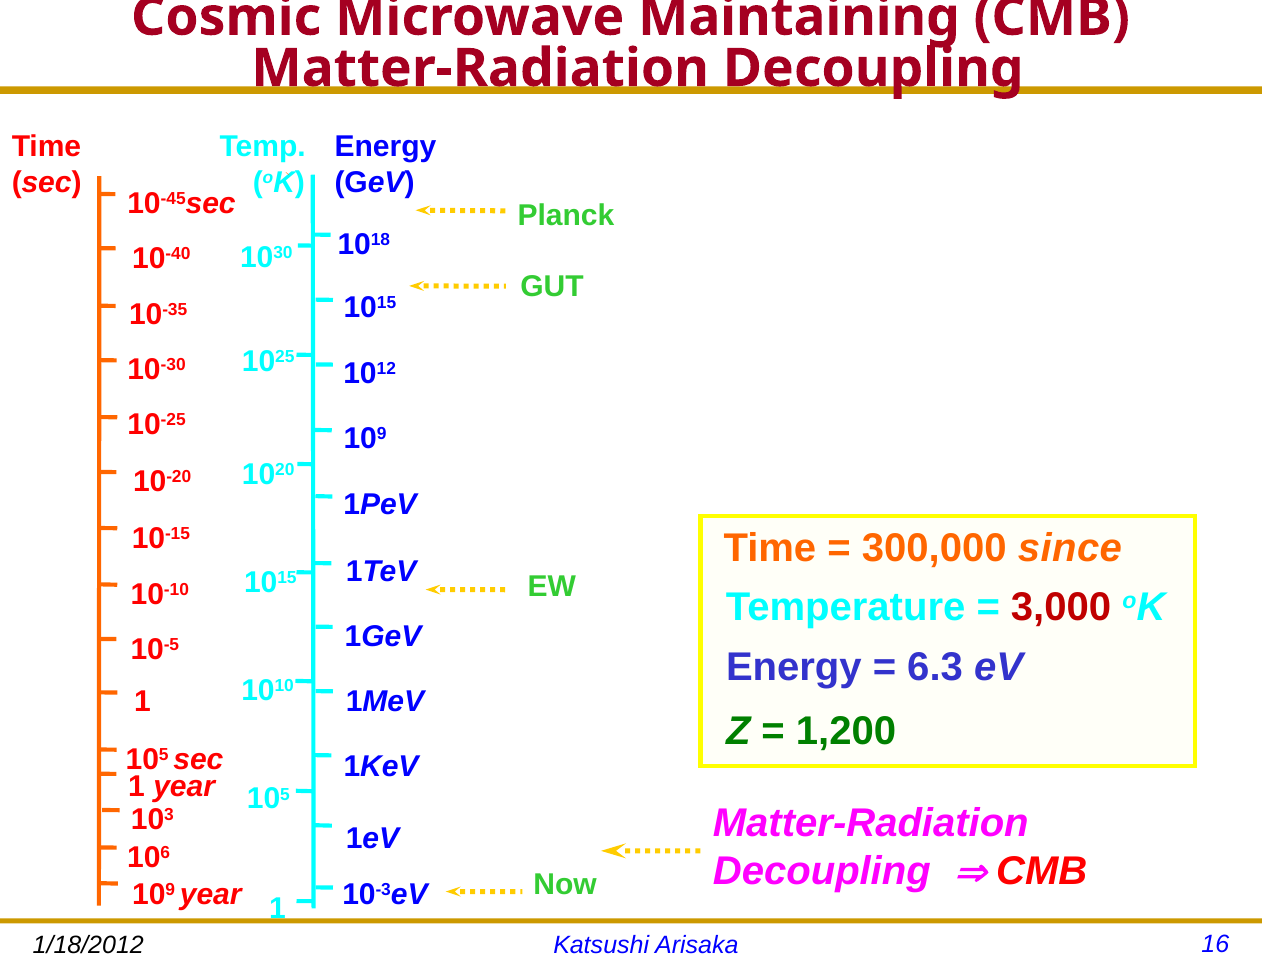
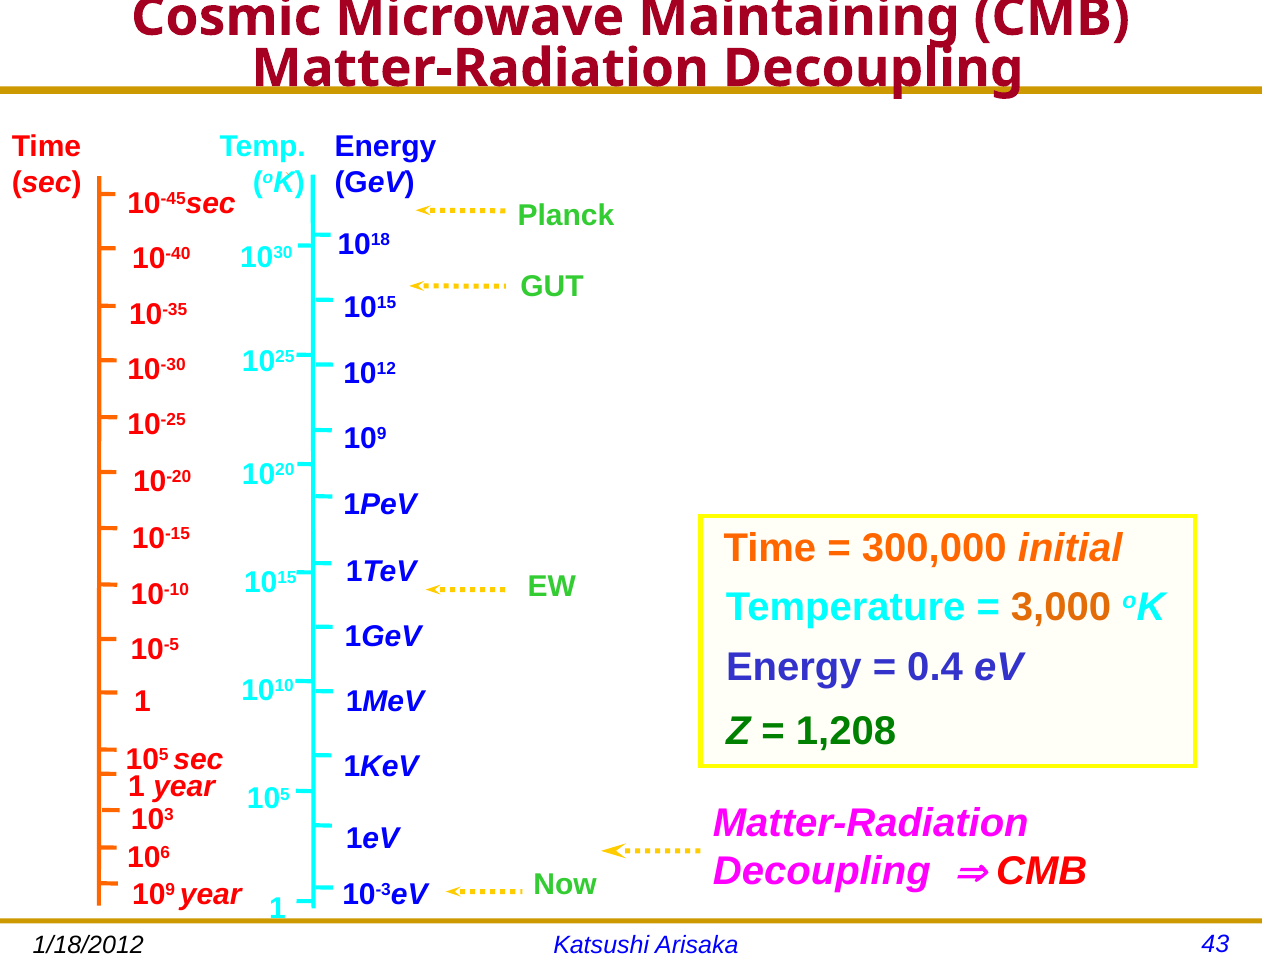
since: since -> initial
3,000 colour: red -> orange
6.3: 6.3 -> 0.4
1,200: 1,200 -> 1,208
16: 16 -> 43
